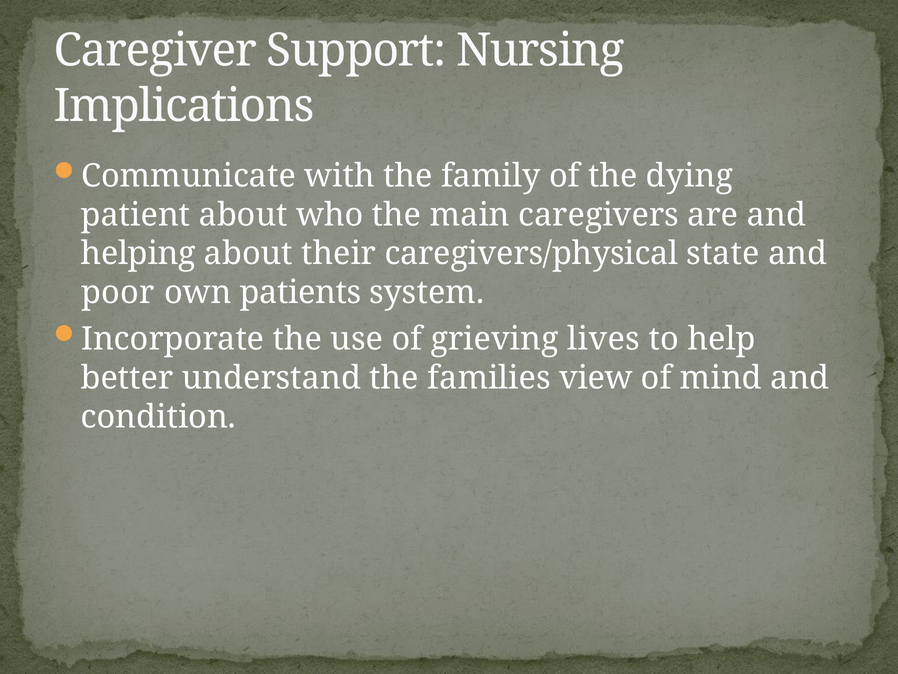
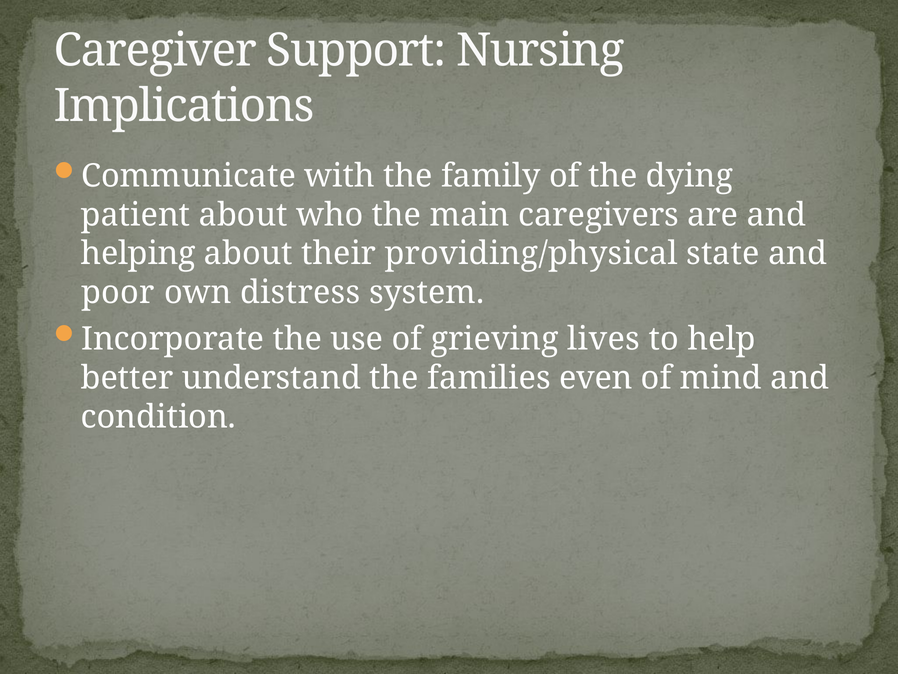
caregivers/physical: caregivers/physical -> providing/physical
patients: patients -> distress
view: view -> even
